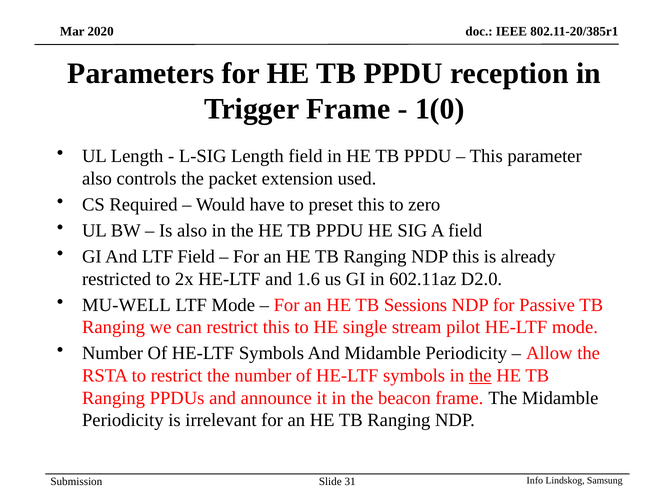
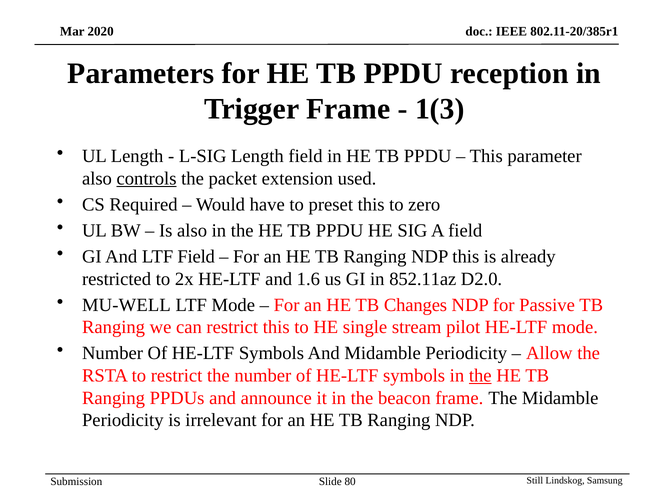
1(0: 1(0 -> 1(3
controls underline: none -> present
602.11az: 602.11az -> 852.11az
Sessions: Sessions -> Changes
Info: Info -> Still
31: 31 -> 80
